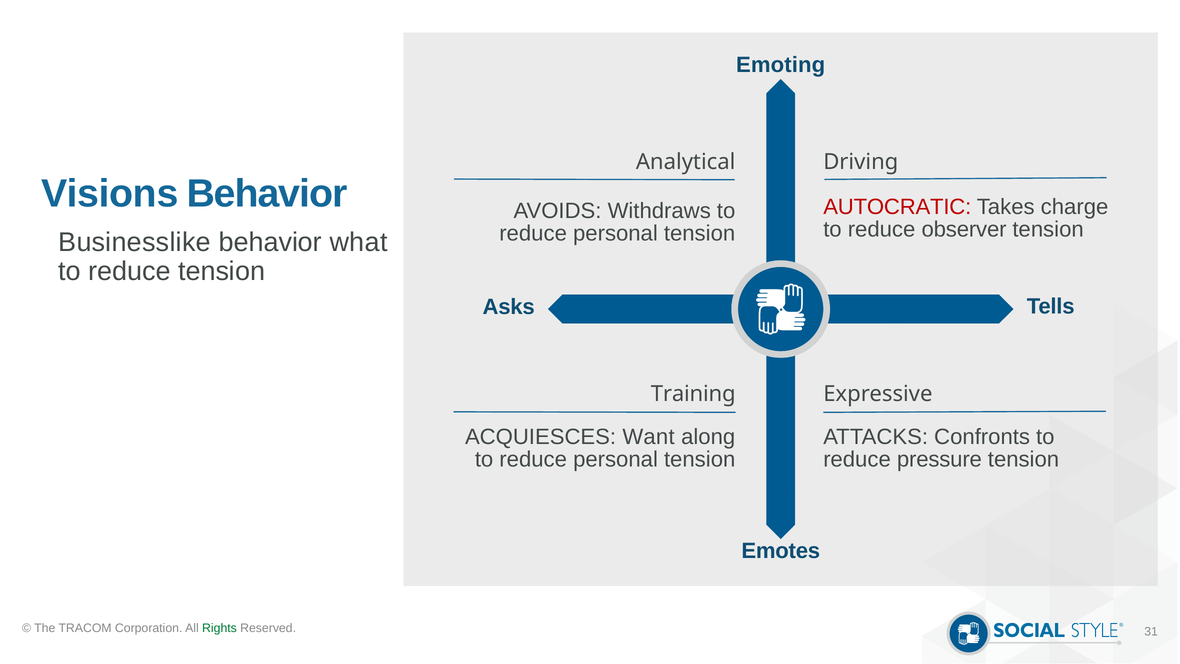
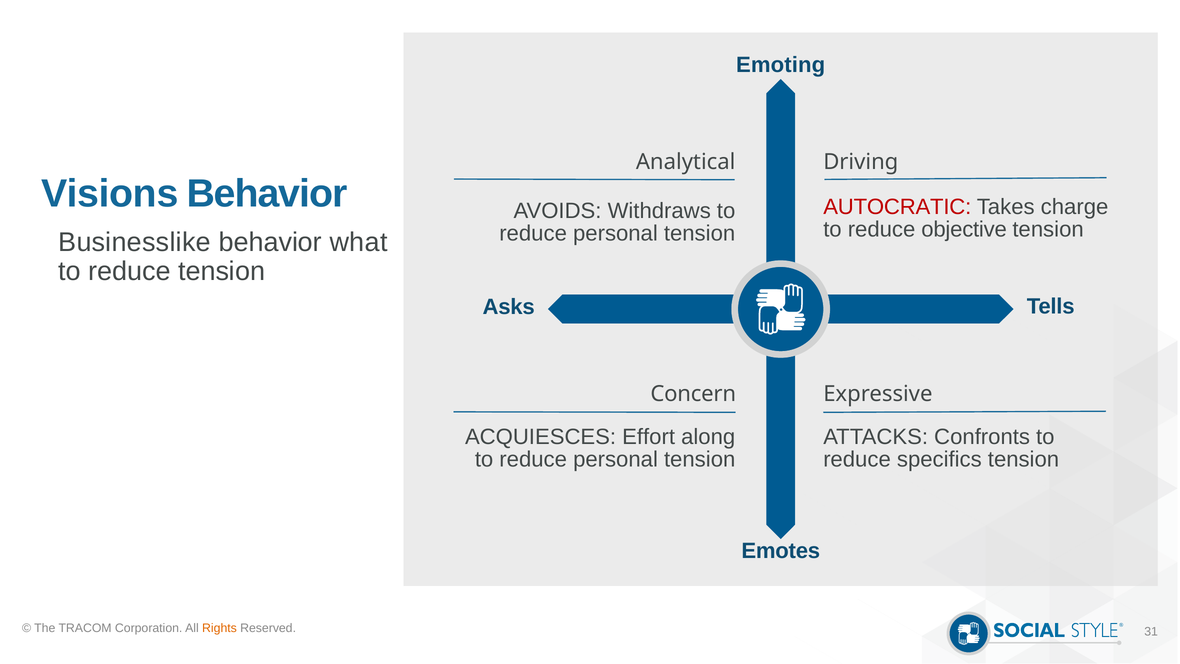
observer: observer -> objective
Training: Training -> Concern
Want: Want -> Effort
pressure: pressure -> specifics
Rights colour: green -> orange
